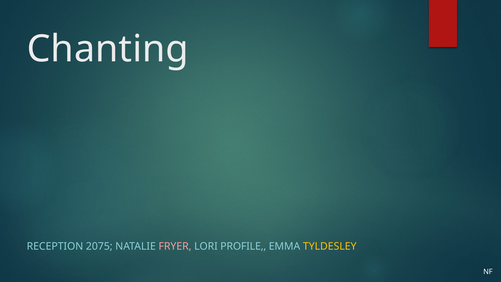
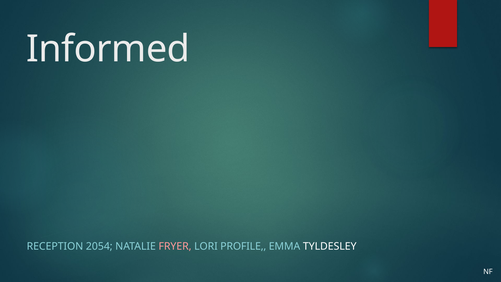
Chanting: Chanting -> Informed
2075: 2075 -> 2054
TYLDESLEY colour: yellow -> white
